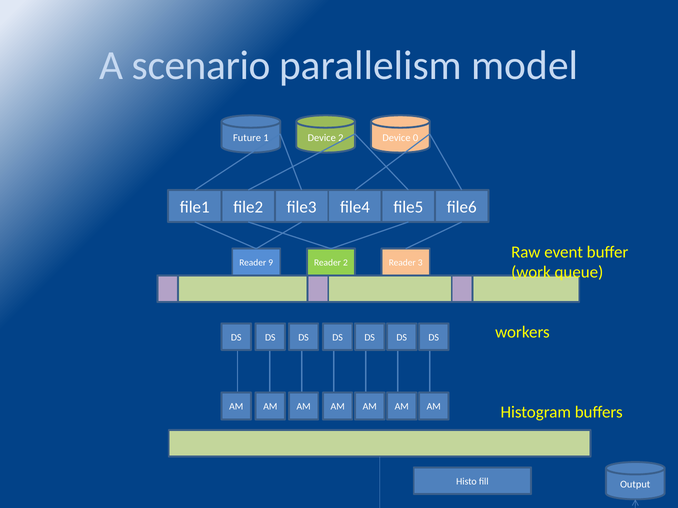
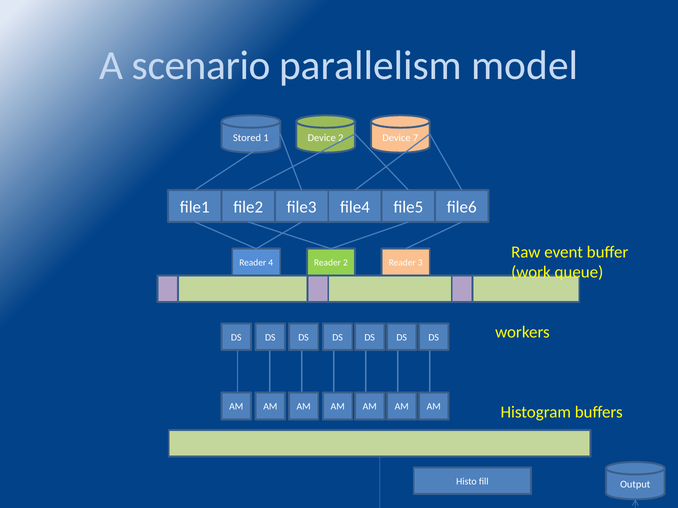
Future: Future -> Stored
0: 0 -> 7
9: 9 -> 4
